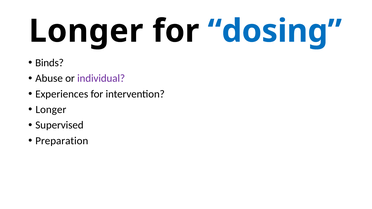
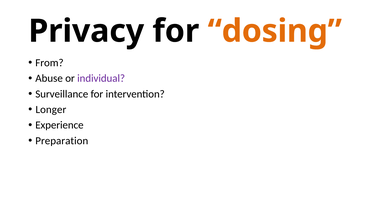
Longer at (86, 31): Longer -> Privacy
dosing colour: blue -> orange
Binds: Binds -> From
Experiences: Experiences -> Surveillance
Supervised: Supervised -> Experience
